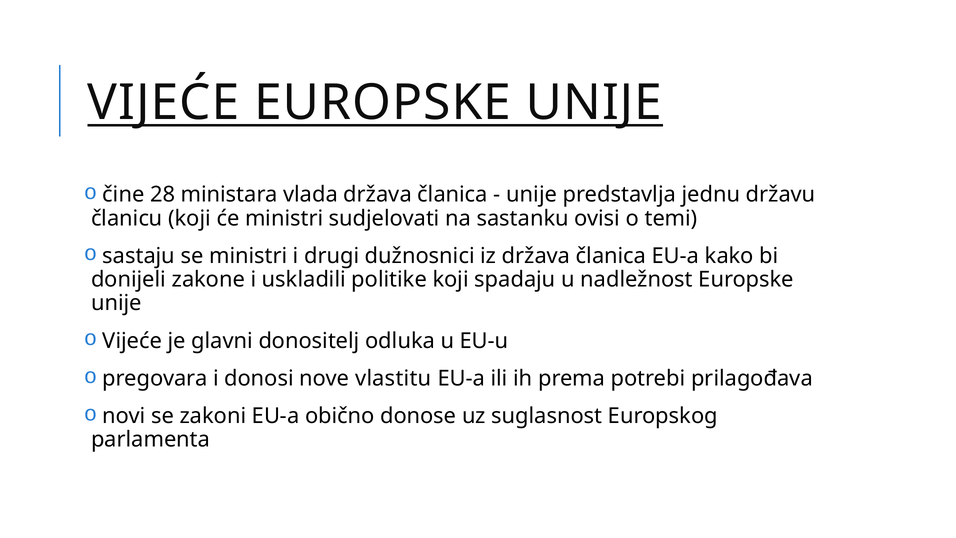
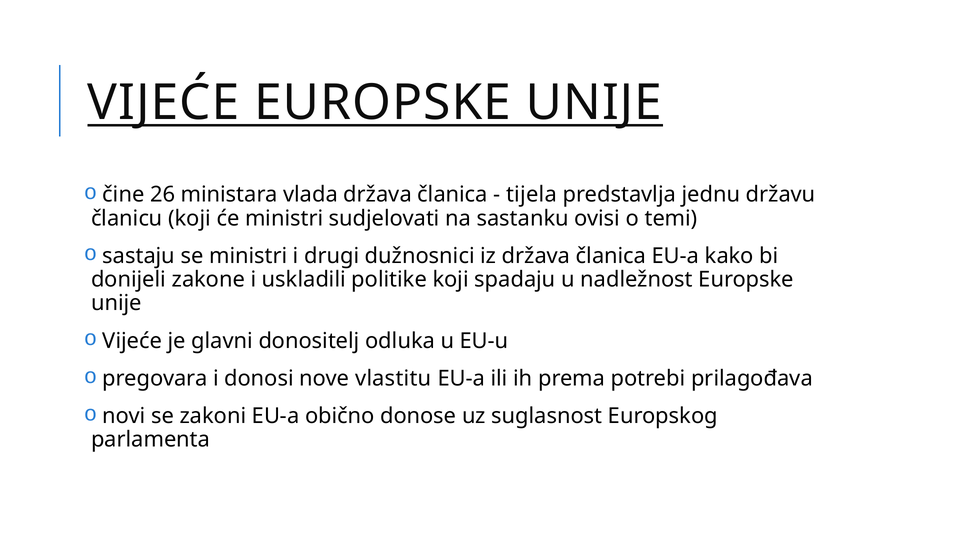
28: 28 -> 26
unije at (532, 195): unije -> tijela
